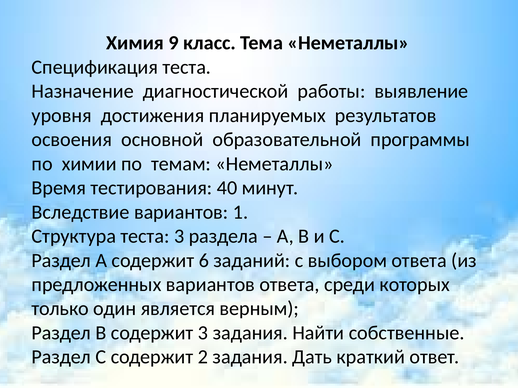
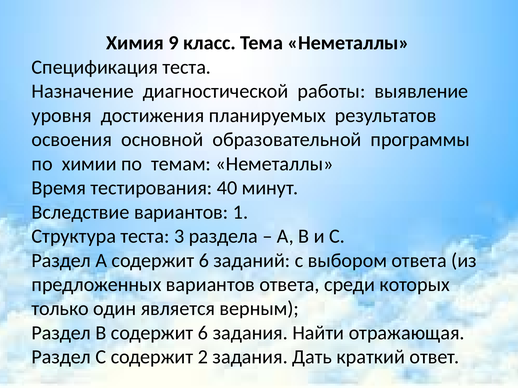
В содержит 3: 3 -> 6
собственные: собственные -> отражающая
